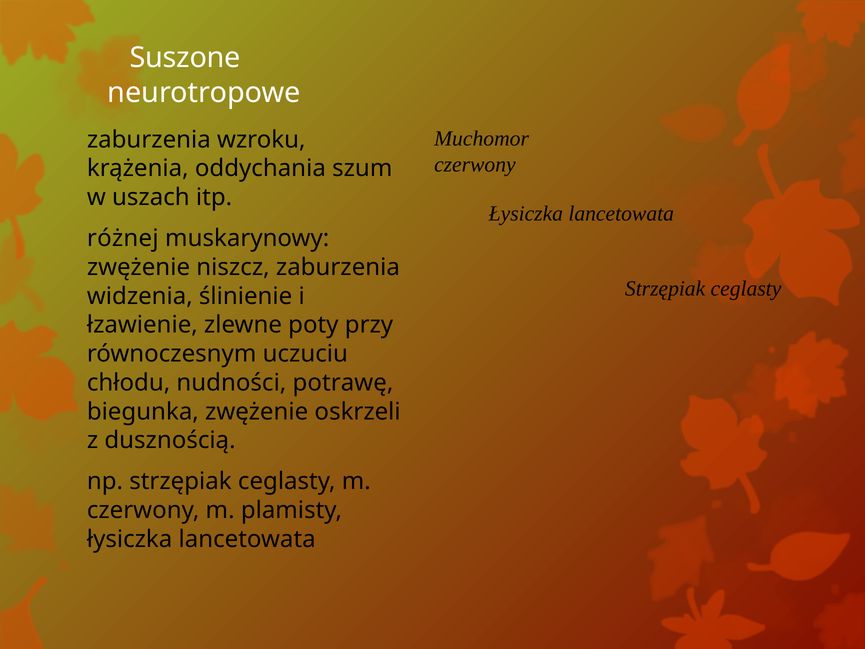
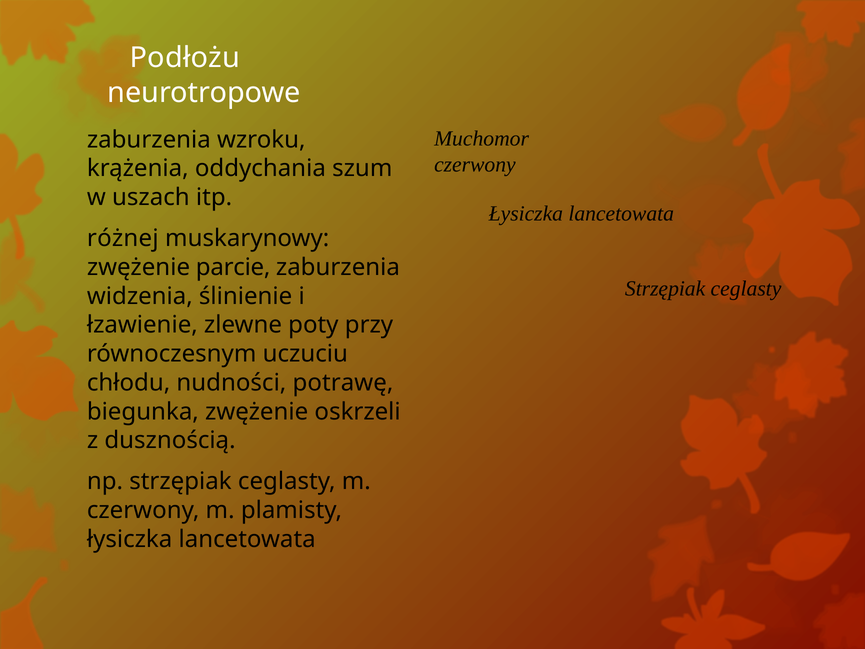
Suszone: Suszone -> Podłożu
niszcz: niszcz -> parcie
